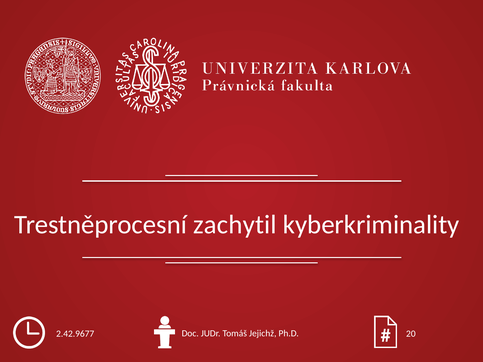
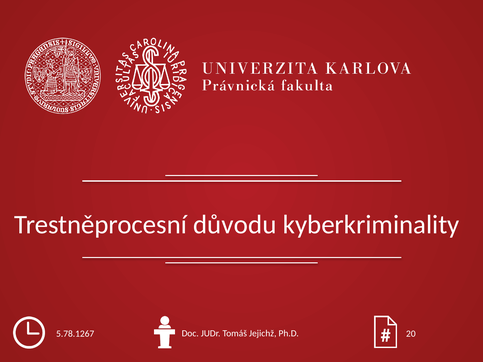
zachytil: zachytil -> důvodu
2.42.9677: 2.42.9677 -> 5.78.1267
